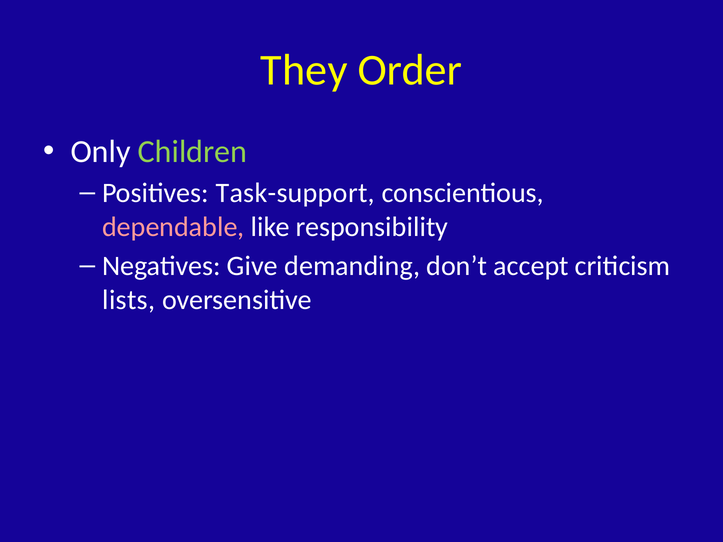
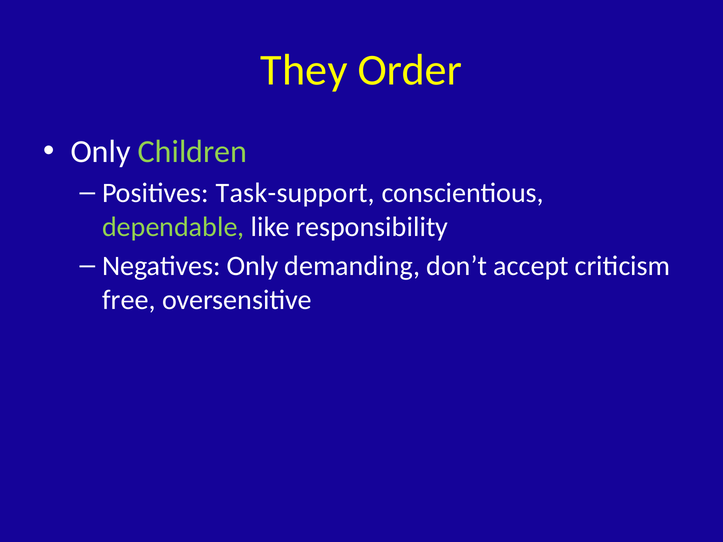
dependable colour: pink -> light green
Negatives Give: Give -> Only
lists: lists -> free
